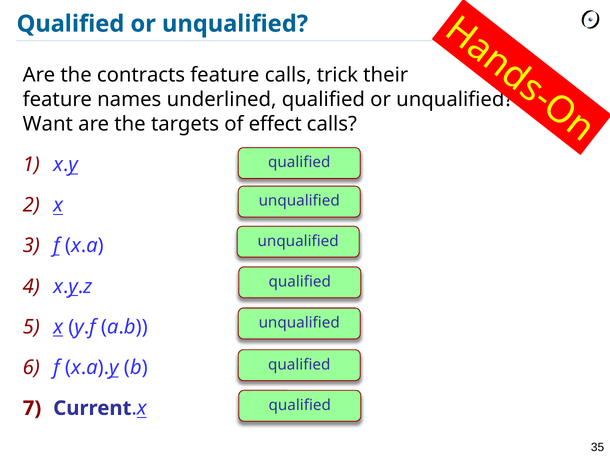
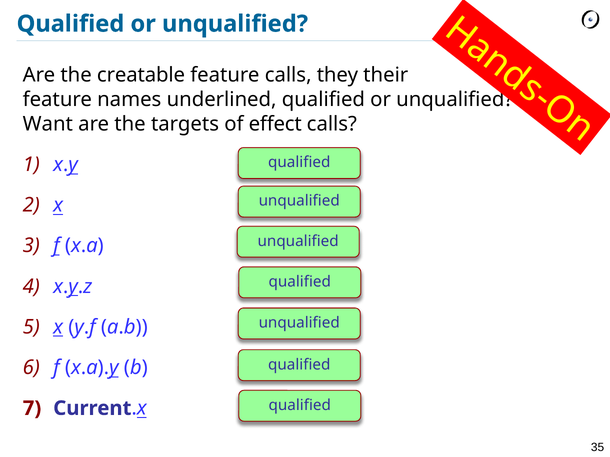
contracts: contracts -> creatable
trick: trick -> they
